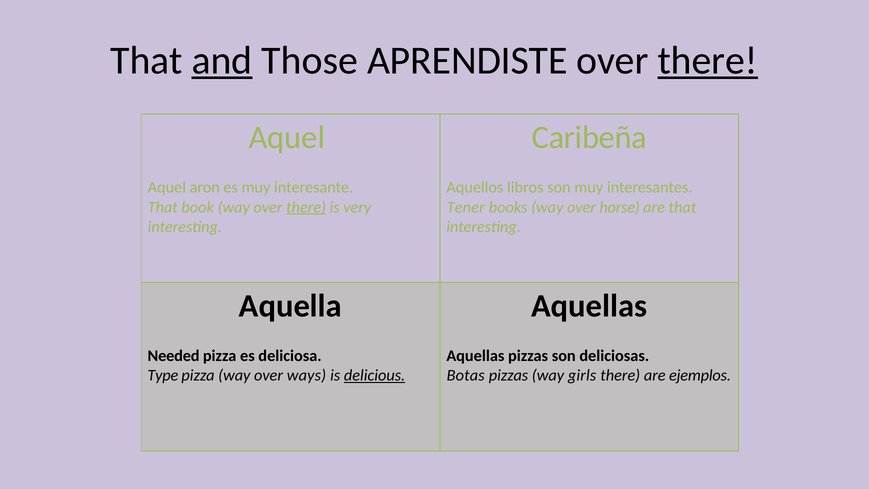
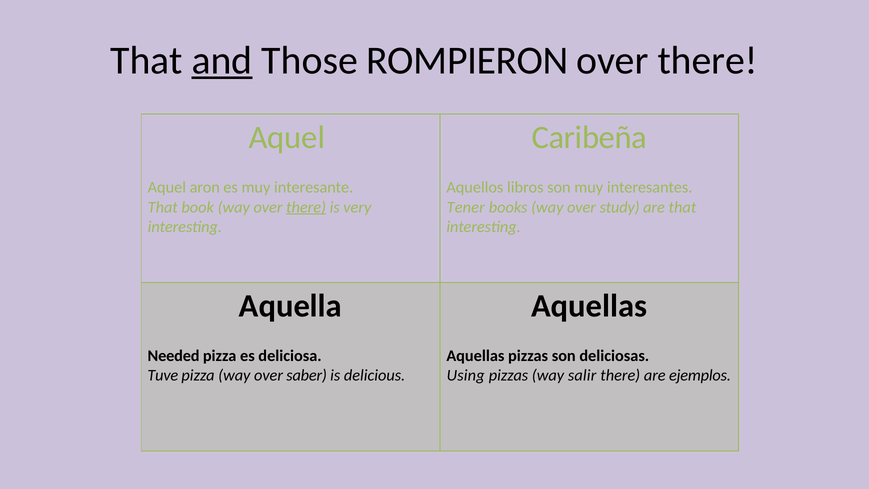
APRENDISTE: APRENDISTE -> ROMPIERON
there at (708, 61) underline: present -> none
horse: horse -> study
Type: Type -> Tuve
ways: ways -> saber
delicious underline: present -> none
Botas: Botas -> Using
girls: girls -> salir
